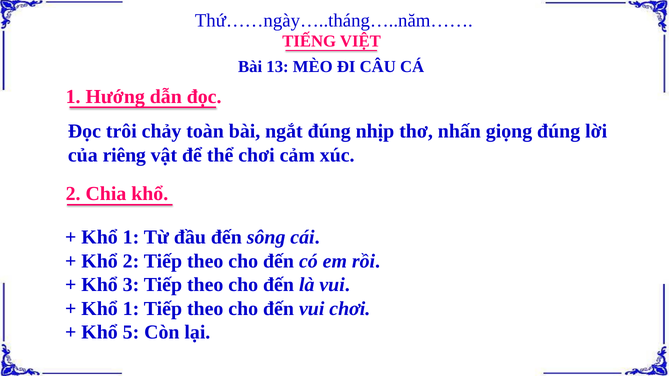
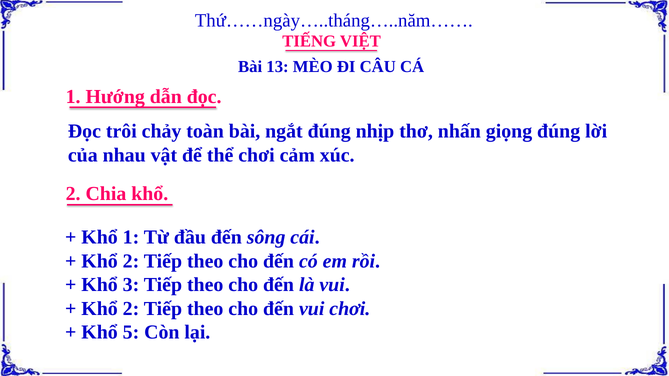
riêng: riêng -> nhau
1 at (131, 308): 1 -> 2
